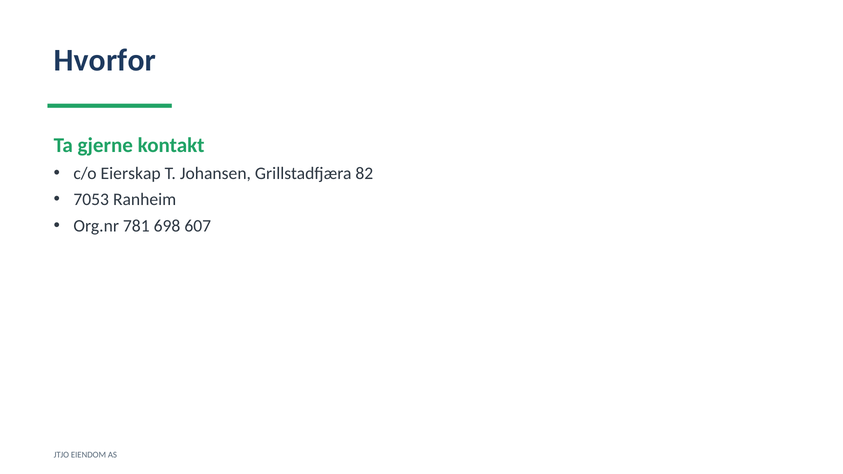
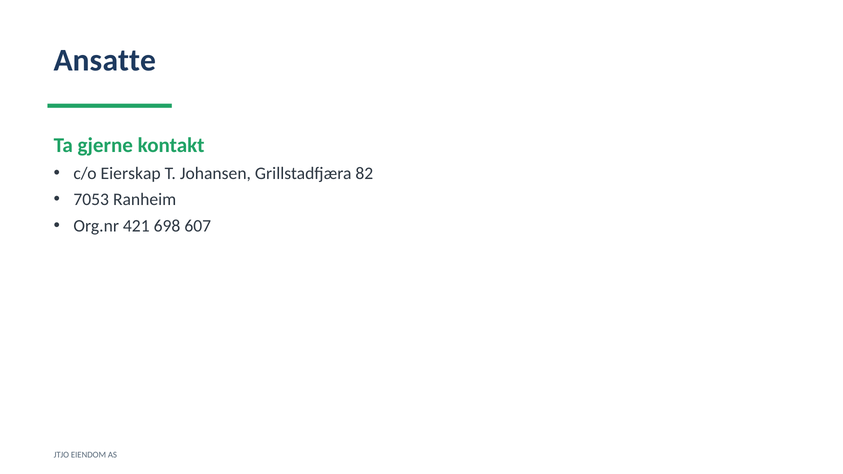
Hvorfor: Hvorfor -> Ansatte
781: 781 -> 421
